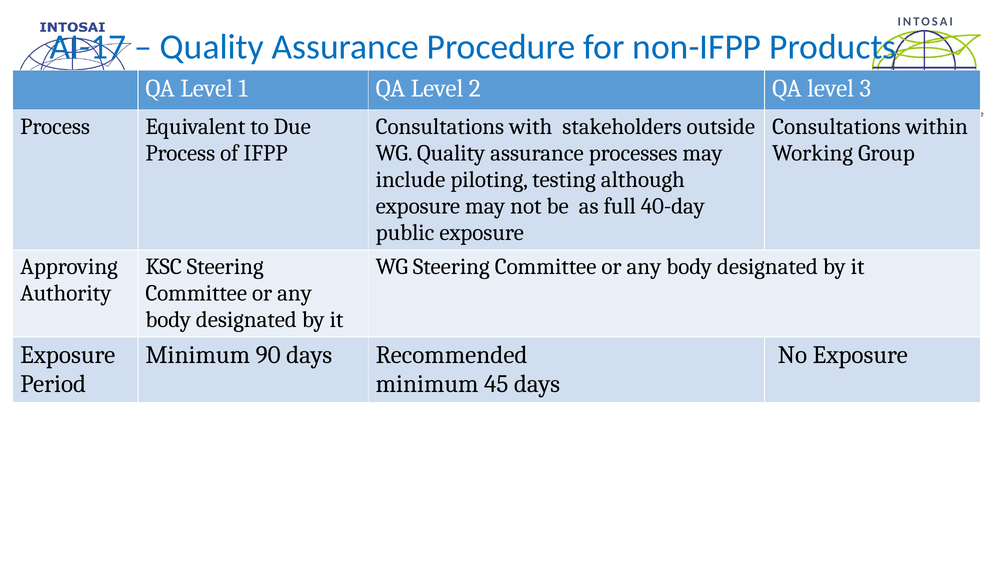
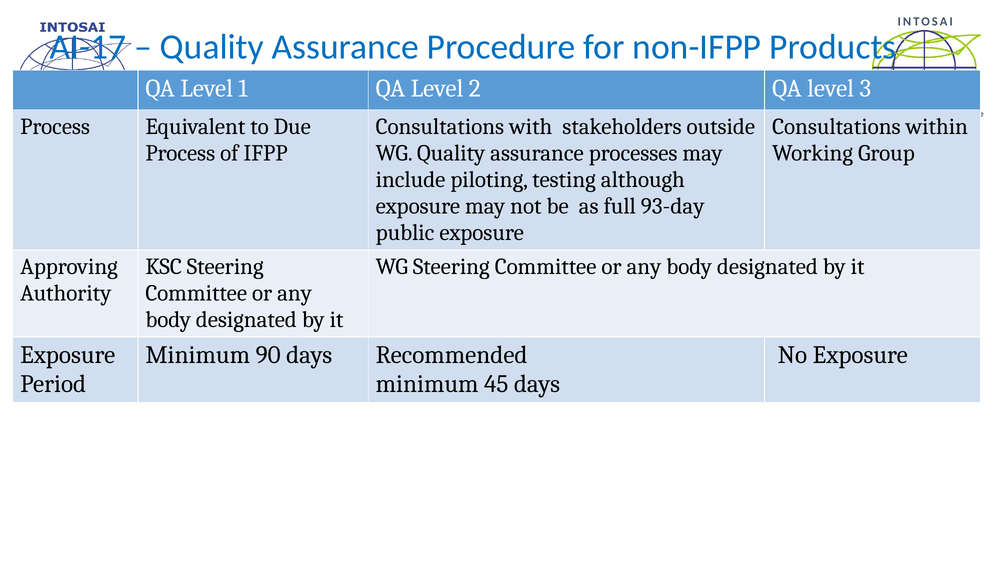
40-day: 40-day -> 93-day
